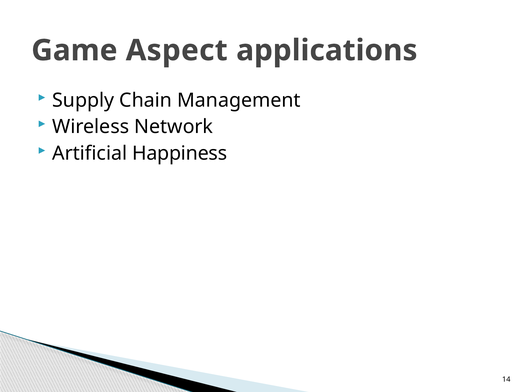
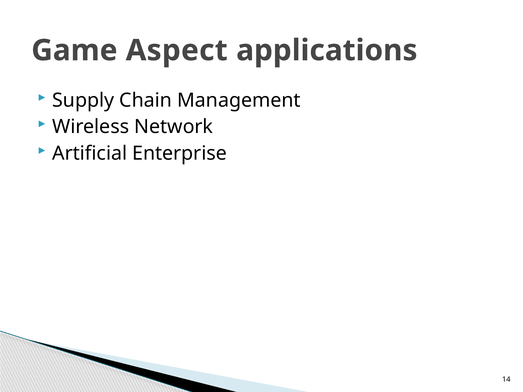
Happiness: Happiness -> Enterprise
